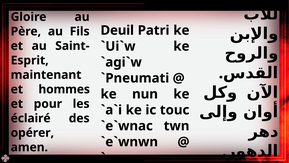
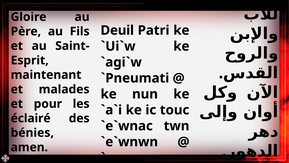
hommes: hommes -> malades
opérer: opérer -> bénies
